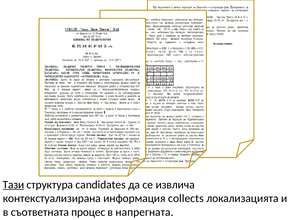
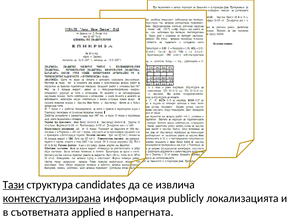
контекстуализирана underline: none -> present
collects: collects -> publicly
процес: процес -> applied
